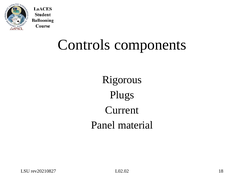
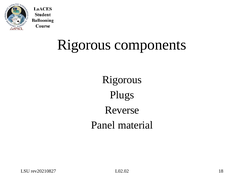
Controls at (84, 45): Controls -> Rigorous
Current: Current -> Reverse
